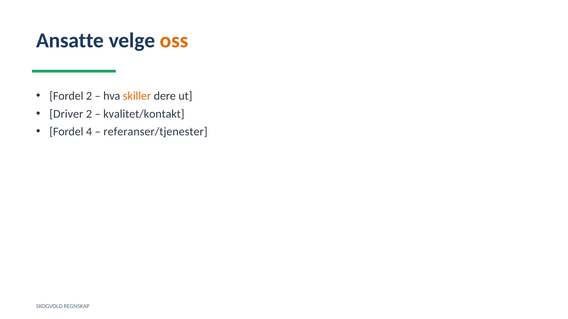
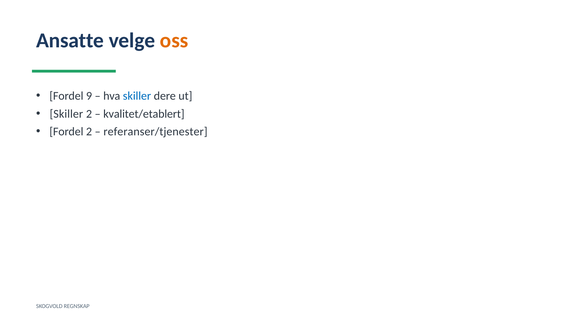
Fordel 2: 2 -> 9
skiller at (137, 96) colour: orange -> blue
Driver at (66, 114): Driver -> Skiller
kvalitet/kontakt: kvalitet/kontakt -> kvalitet/etablert
Fordel 4: 4 -> 2
